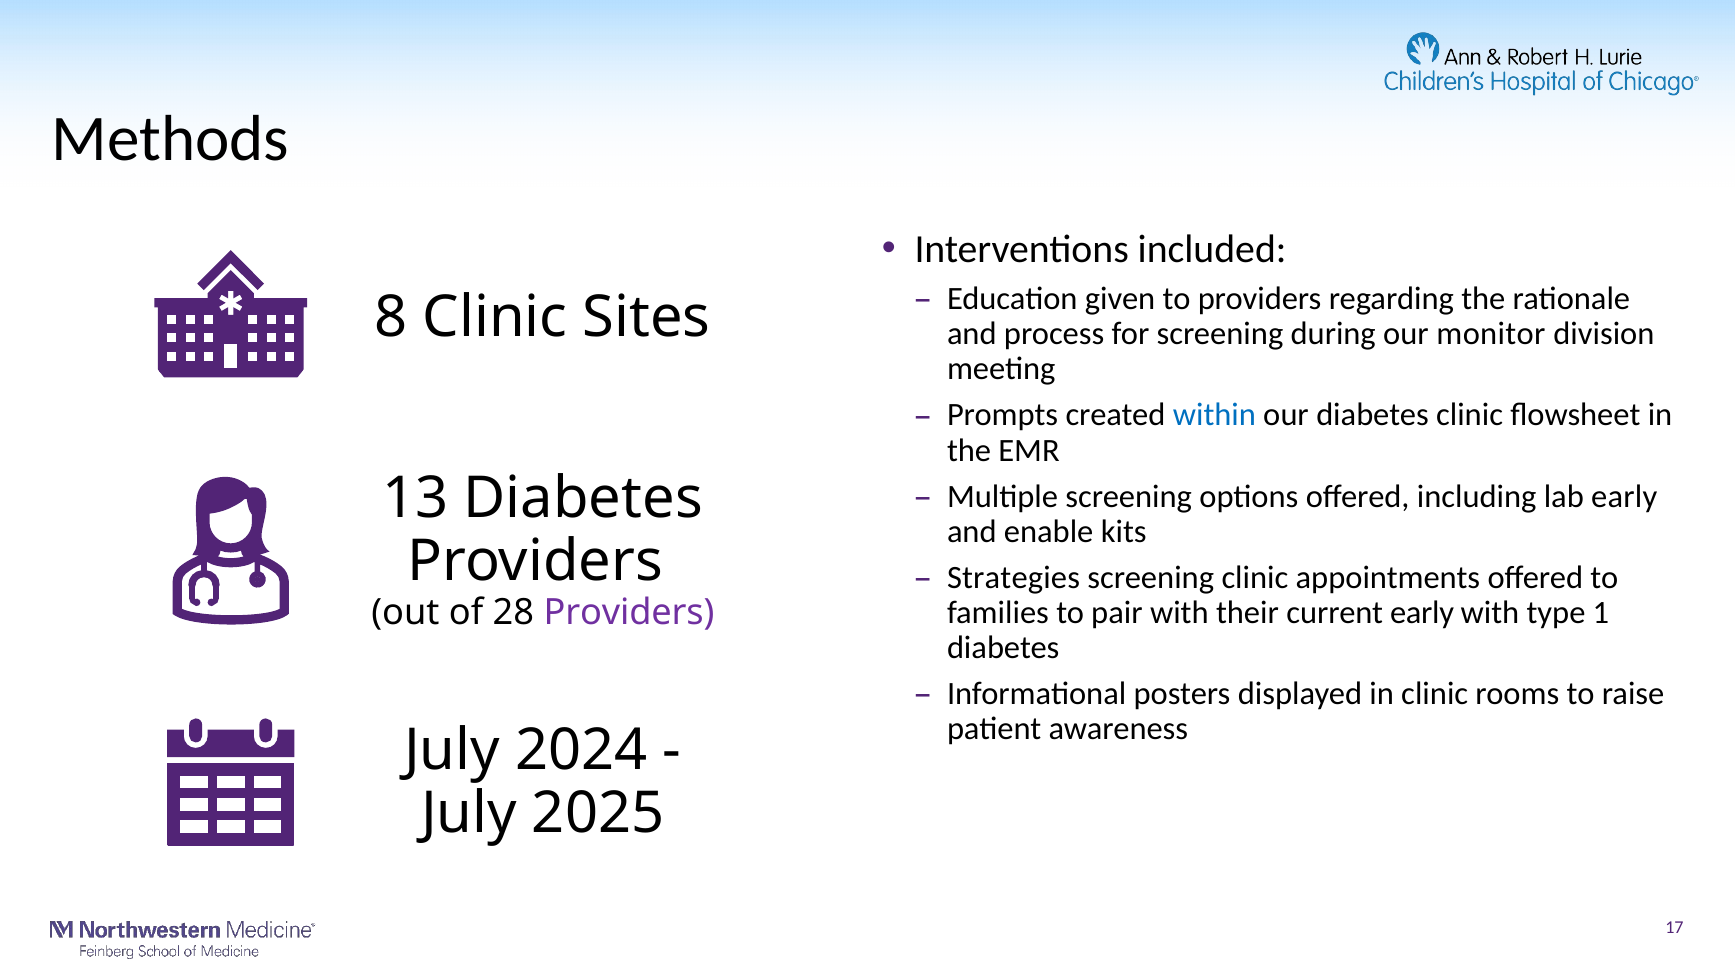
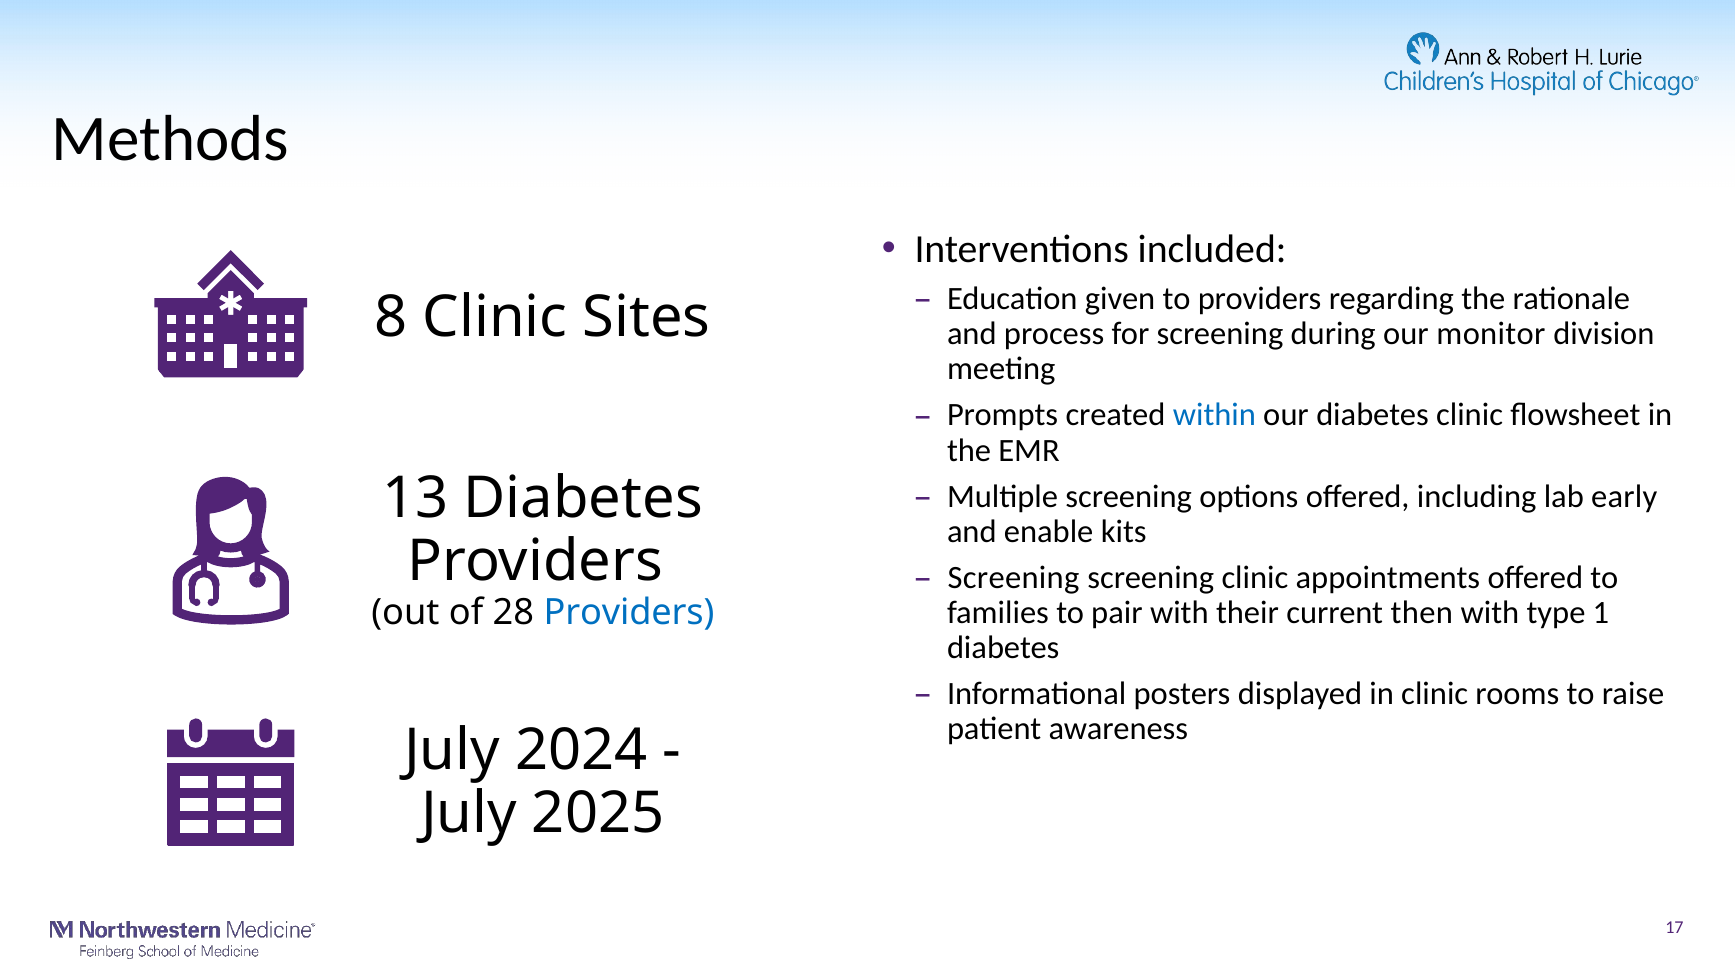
Strategies at (1014, 577): Strategies -> Screening
current early: early -> then
Providers at (629, 612) colour: purple -> blue
